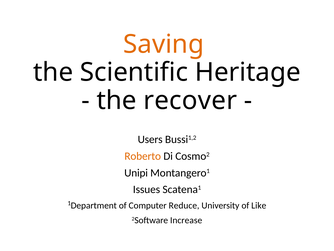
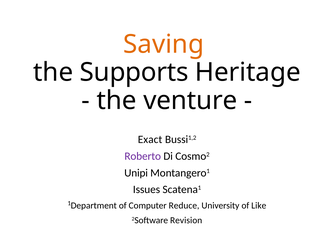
Scientific: Scientific -> Supports
recover: recover -> venture
Users: Users -> Exact
Roberto colour: orange -> purple
Increase: Increase -> Revision
